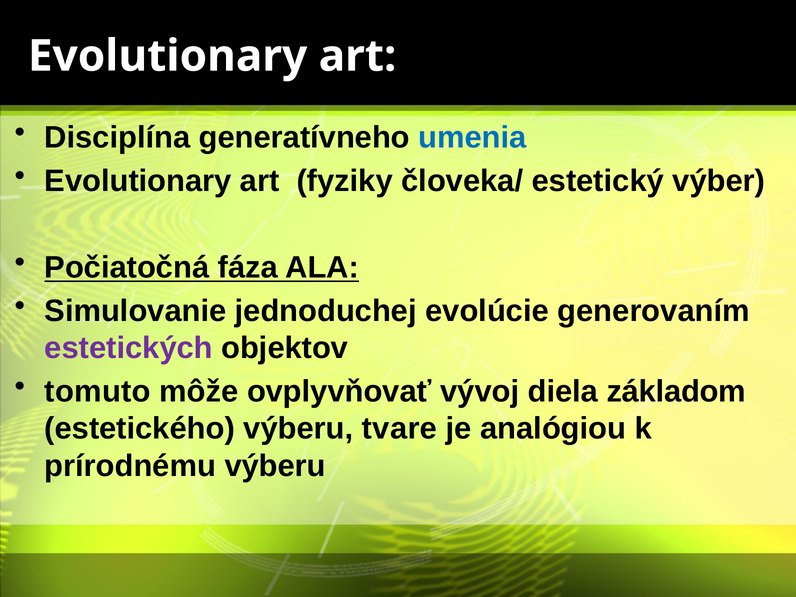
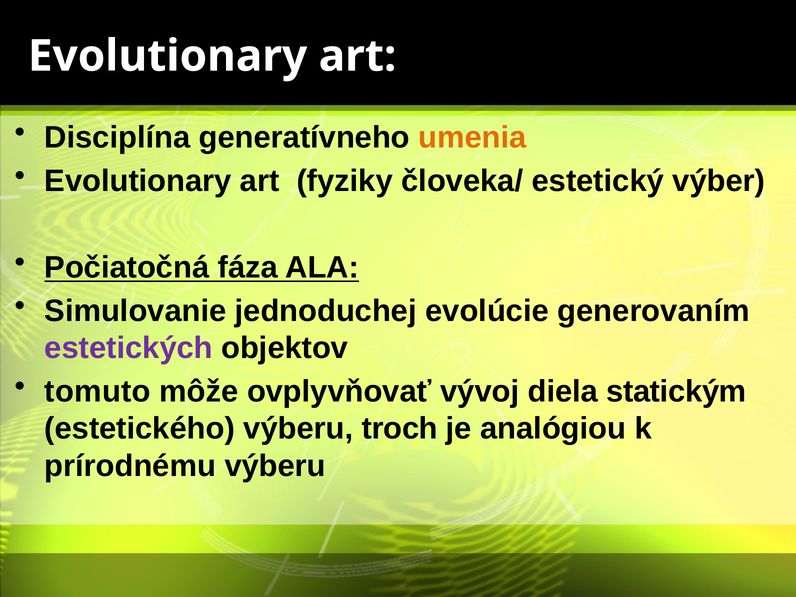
umenia colour: blue -> orange
základom: základom -> statickým
tvare: tvare -> troch
